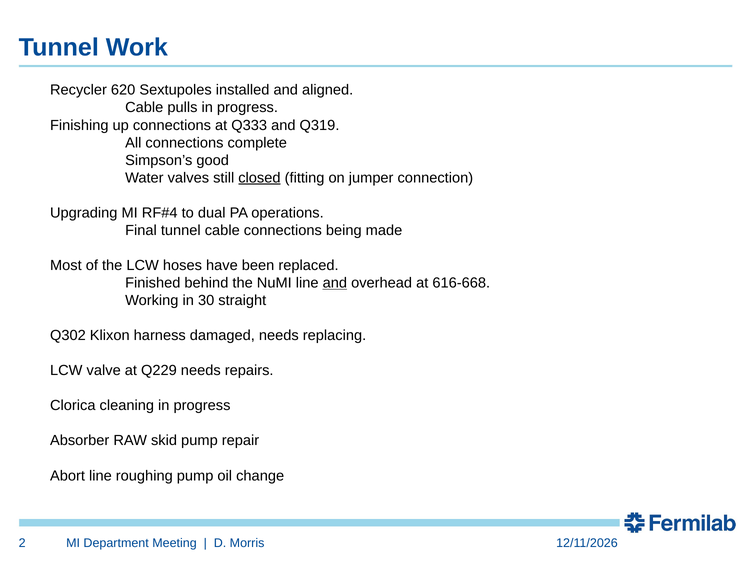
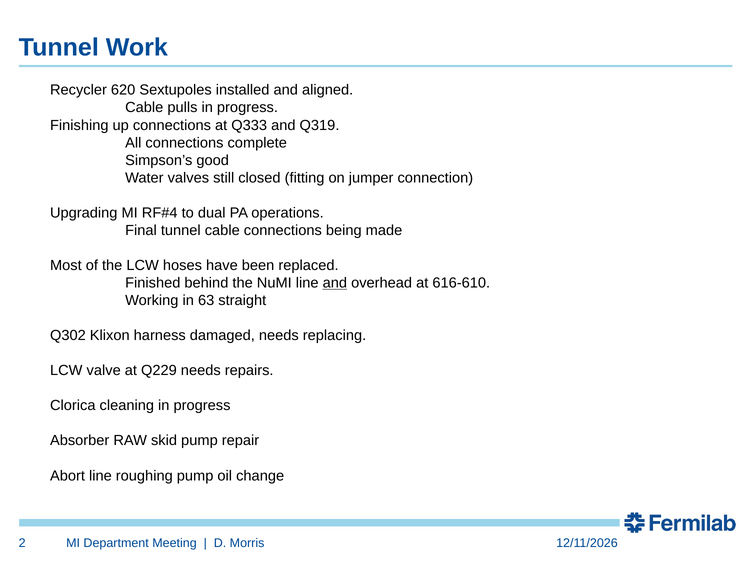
closed underline: present -> none
616-668: 616-668 -> 616-610
30: 30 -> 63
